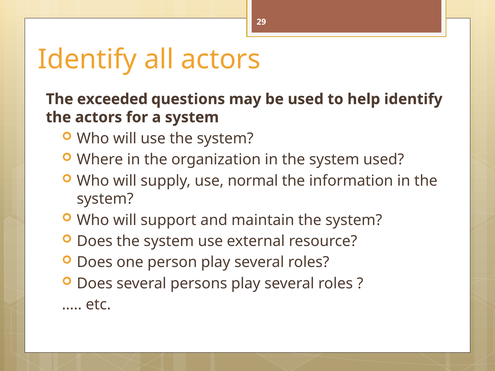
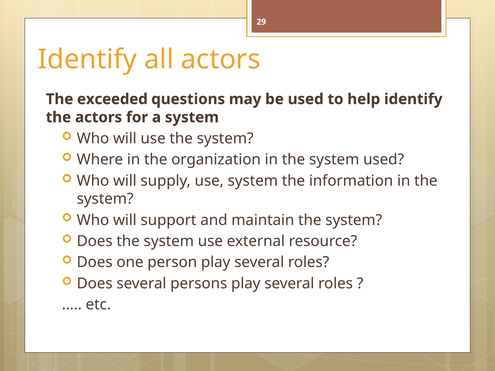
use normal: normal -> system
